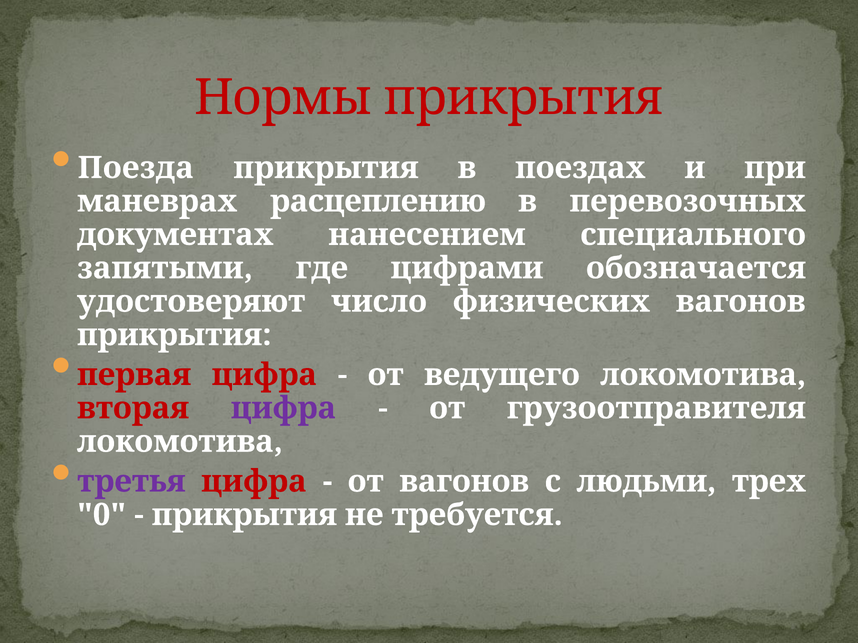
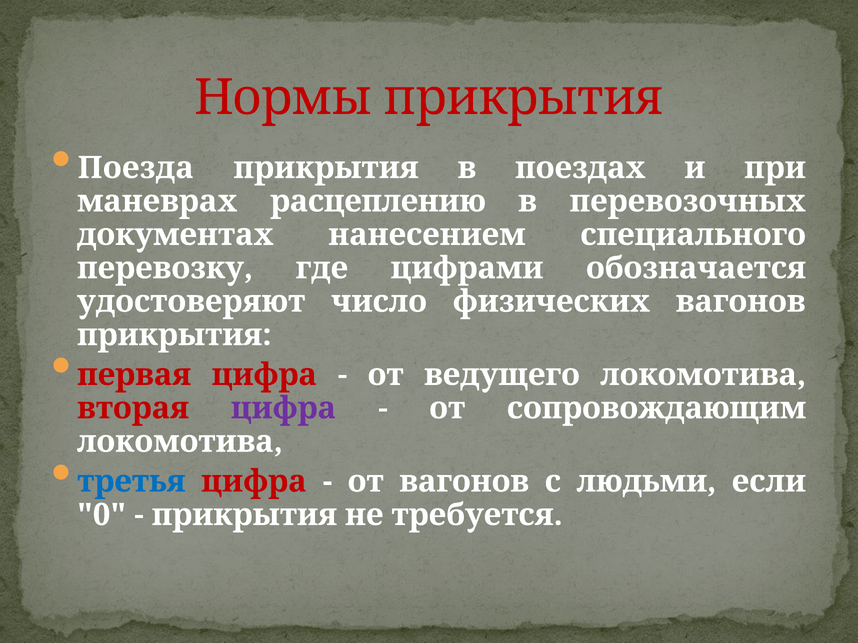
запятыми: запятыми -> перевозку
грузоотправителя: грузоотправителя -> сопровождающим
третья colour: purple -> blue
трех: трех -> если
